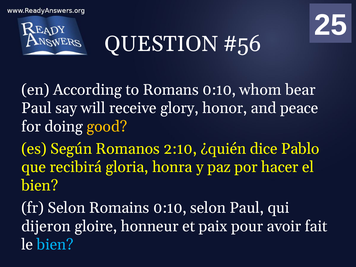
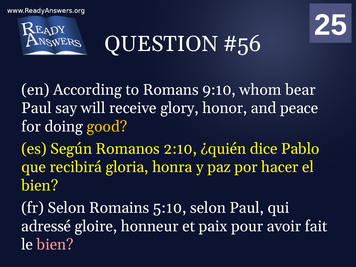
Romans 0:10: 0:10 -> 9:10
Romains 0:10: 0:10 -> 5:10
dijeron: dijeron -> adressé
bien at (55, 245) colour: light blue -> pink
